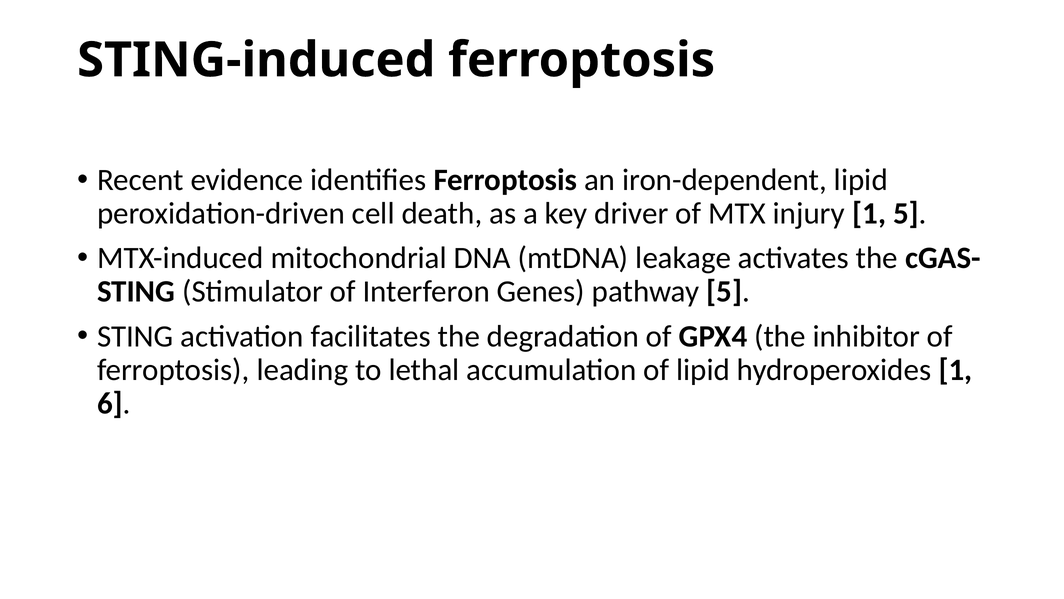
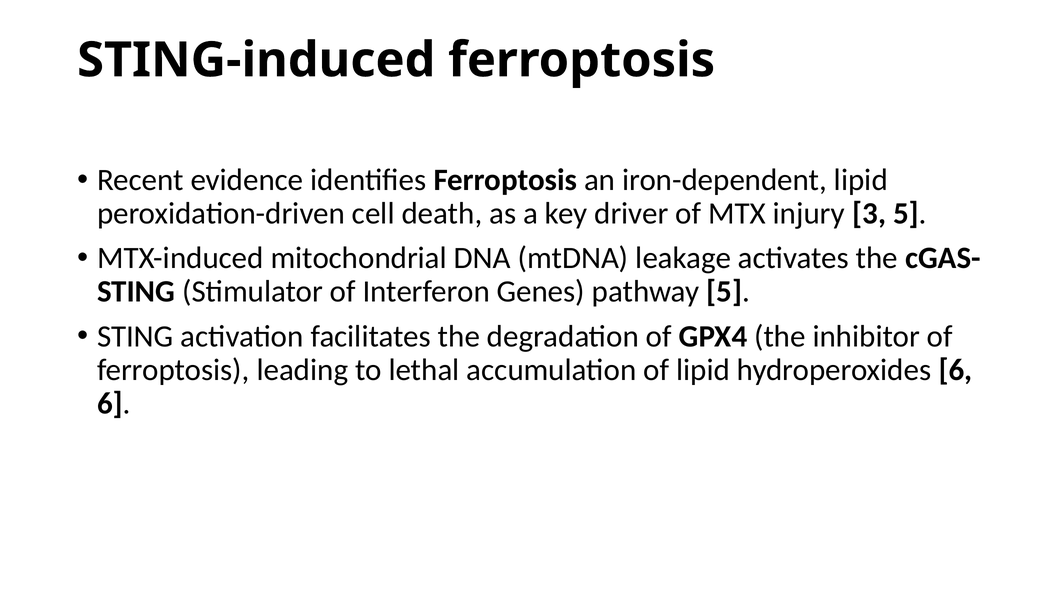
injury 1: 1 -> 3
hydroperoxides 1: 1 -> 6
